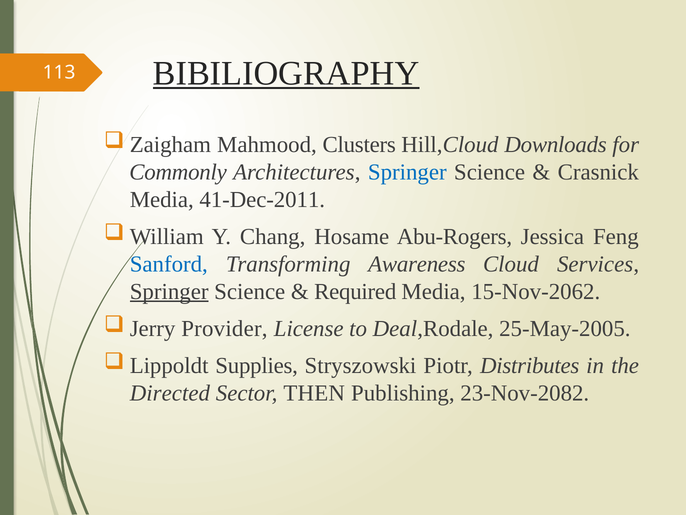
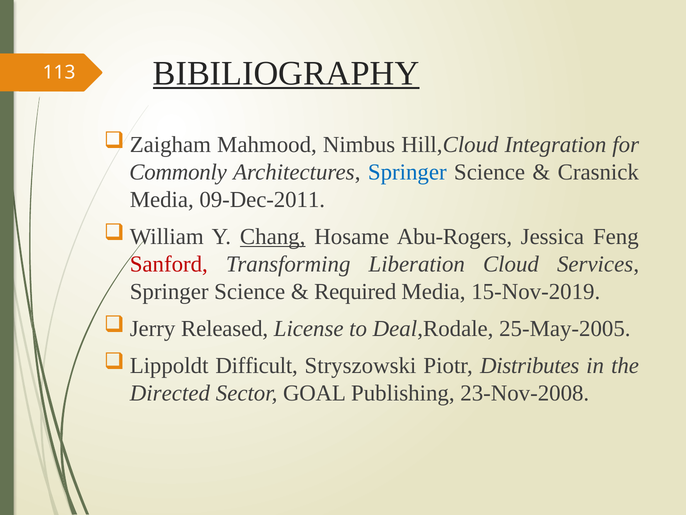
Clusters: Clusters -> Nimbus
Downloads: Downloads -> Integration
41-Dec-2011: 41-Dec-2011 -> 09-Dec-2011
Chang underline: none -> present
Sanford colour: blue -> red
Awareness: Awareness -> Liberation
Springer at (169, 291) underline: present -> none
15-Nov-2062: 15-Nov-2062 -> 15-Nov-2019
Provider: Provider -> Released
Supplies: Supplies -> Difficult
THEN: THEN -> GOAL
23-Nov-2082: 23-Nov-2082 -> 23-Nov-2008
